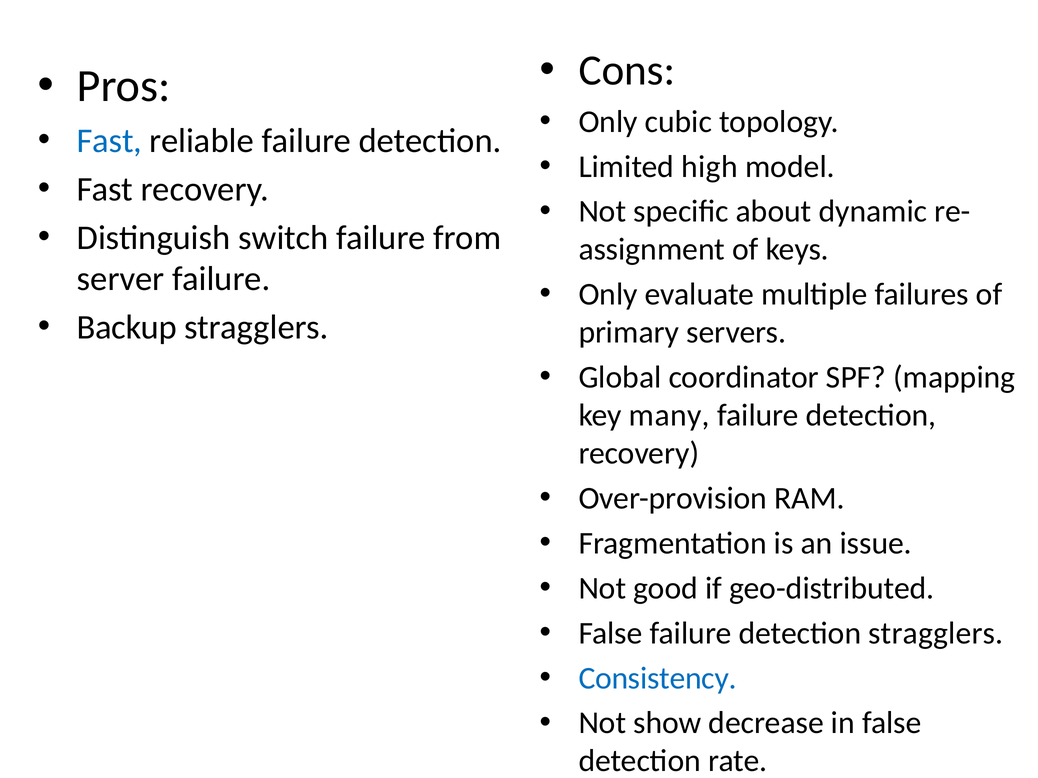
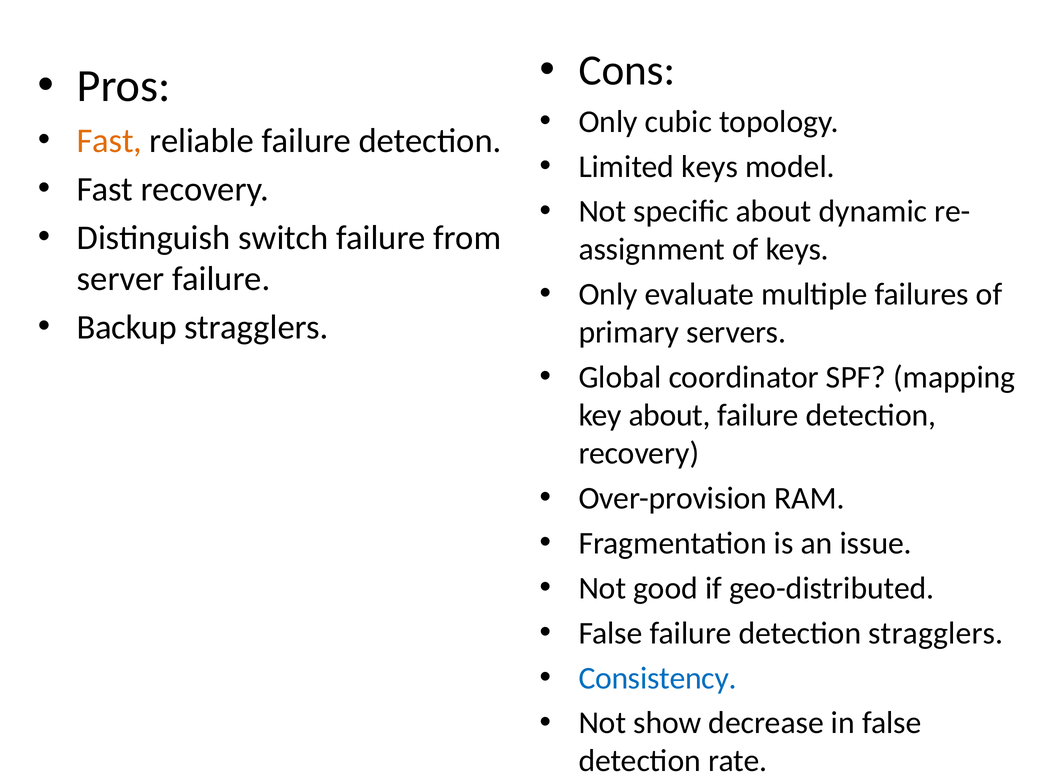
Fast at (109, 141) colour: blue -> orange
Limited high: high -> keys
key many: many -> about
